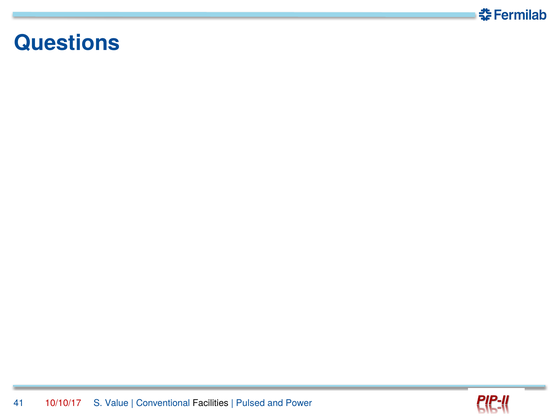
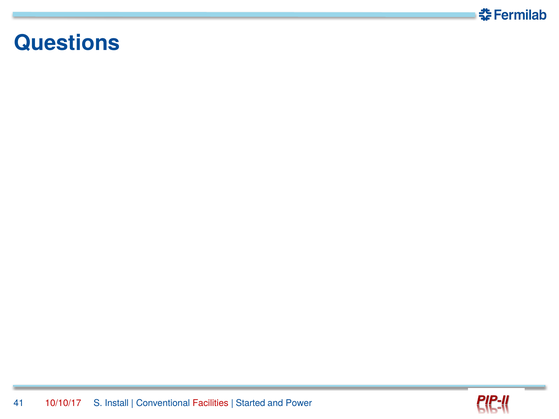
Value: Value -> Install
Facilities colour: black -> red
Pulsed: Pulsed -> Started
